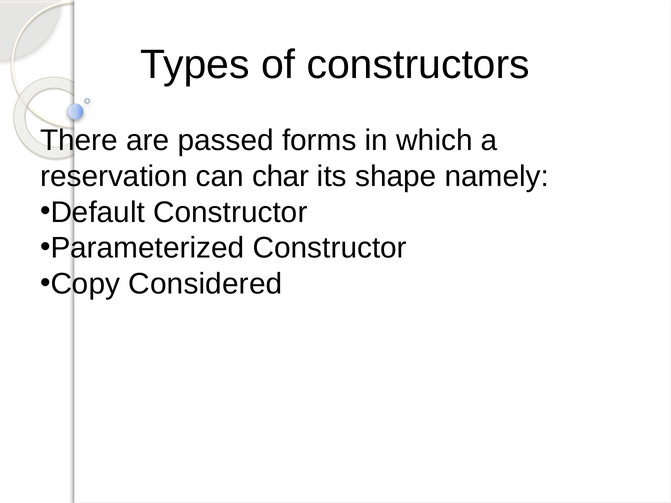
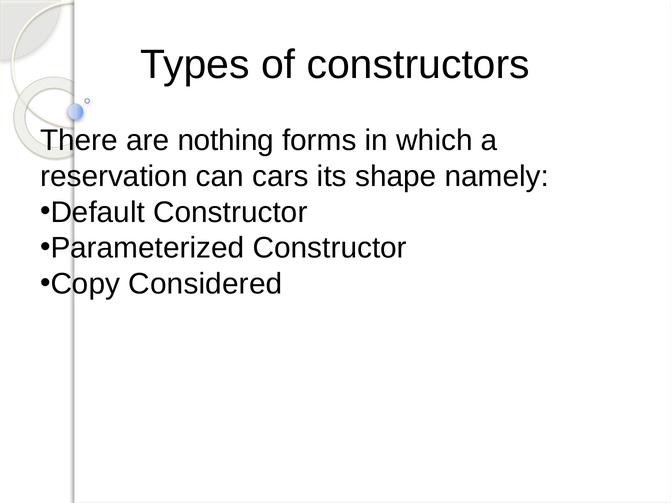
passed: passed -> nothing
char: char -> cars
